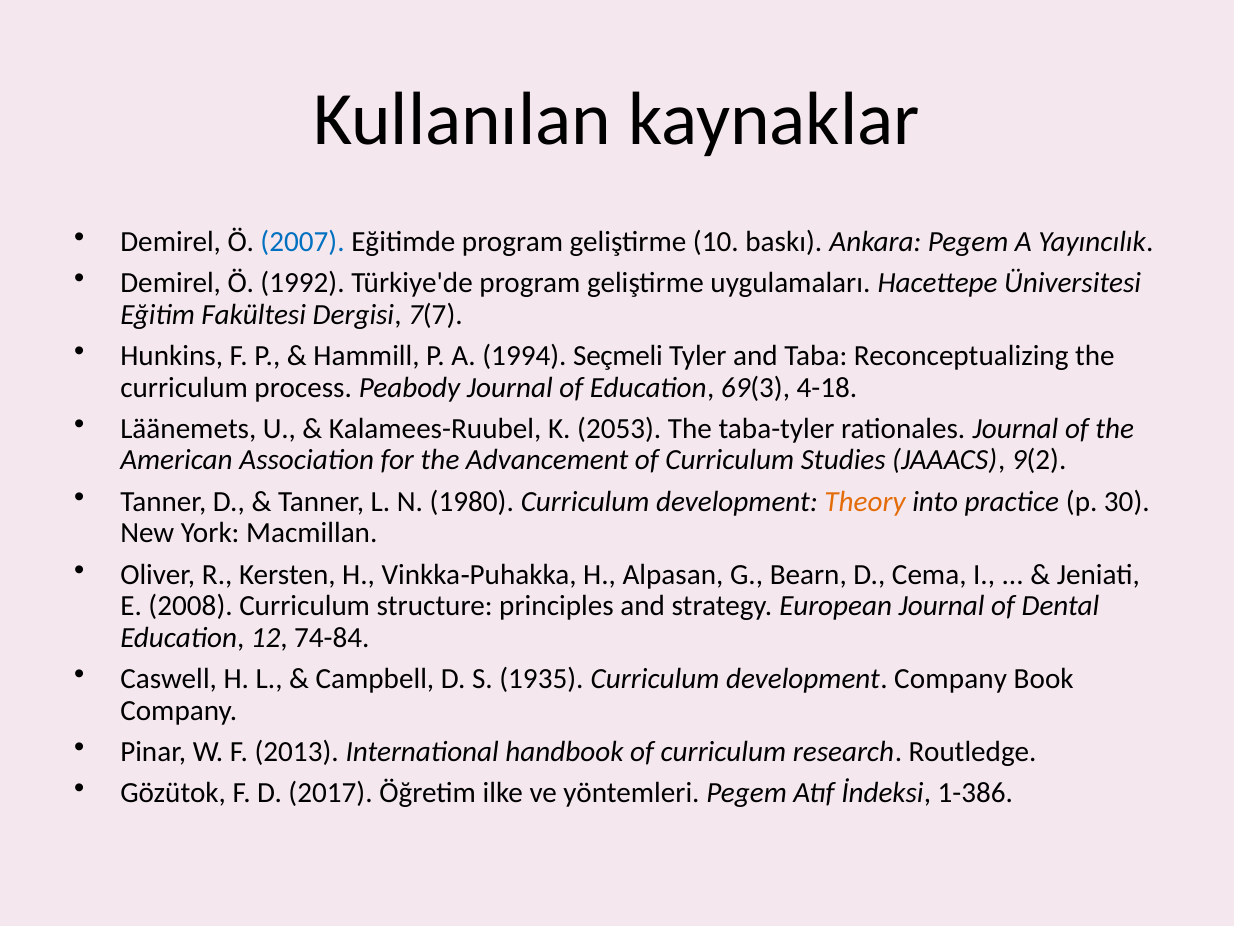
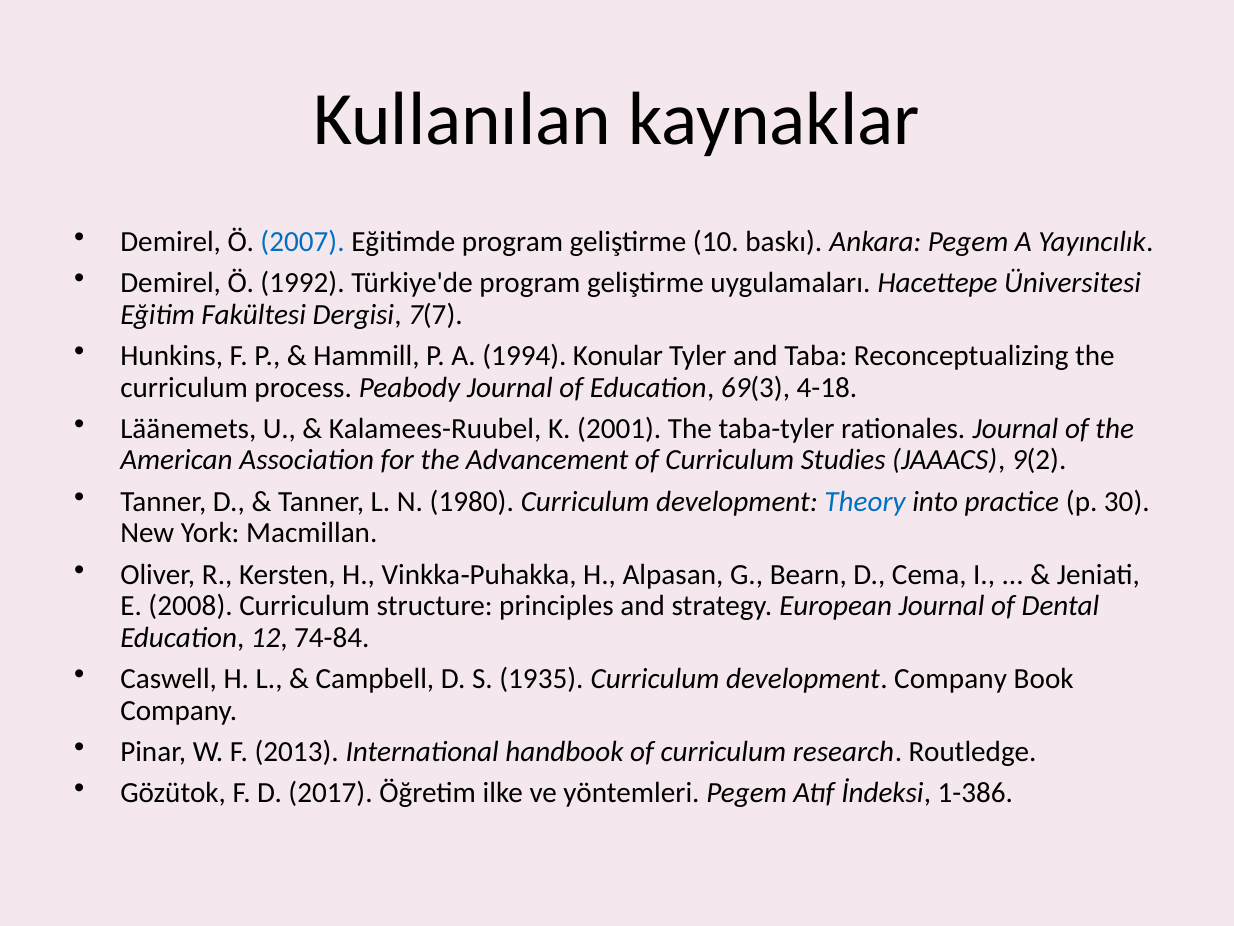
Seçmeli: Seçmeli -> Konular
2053: 2053 -> 2001
Theory colour: orange -> blue
